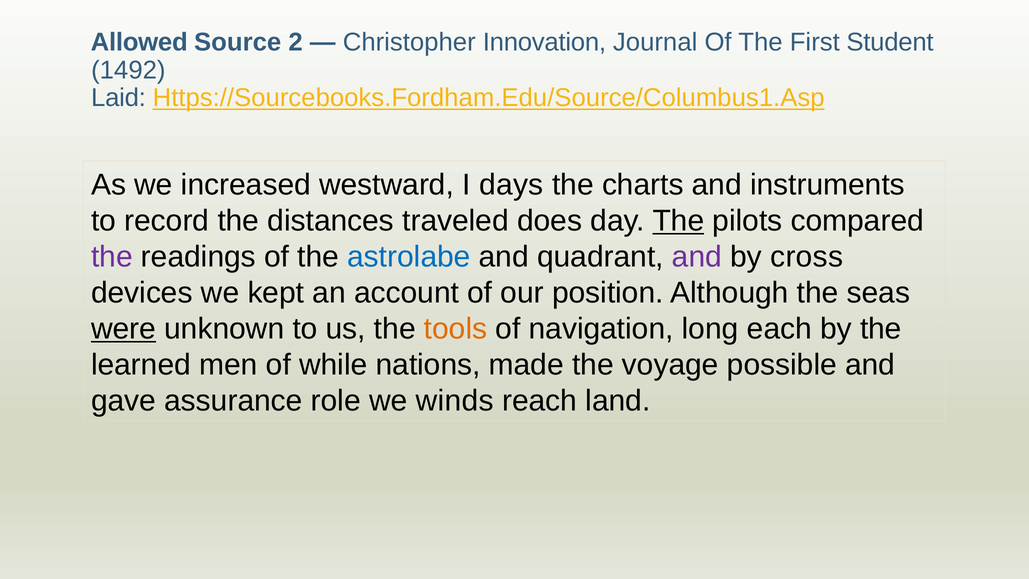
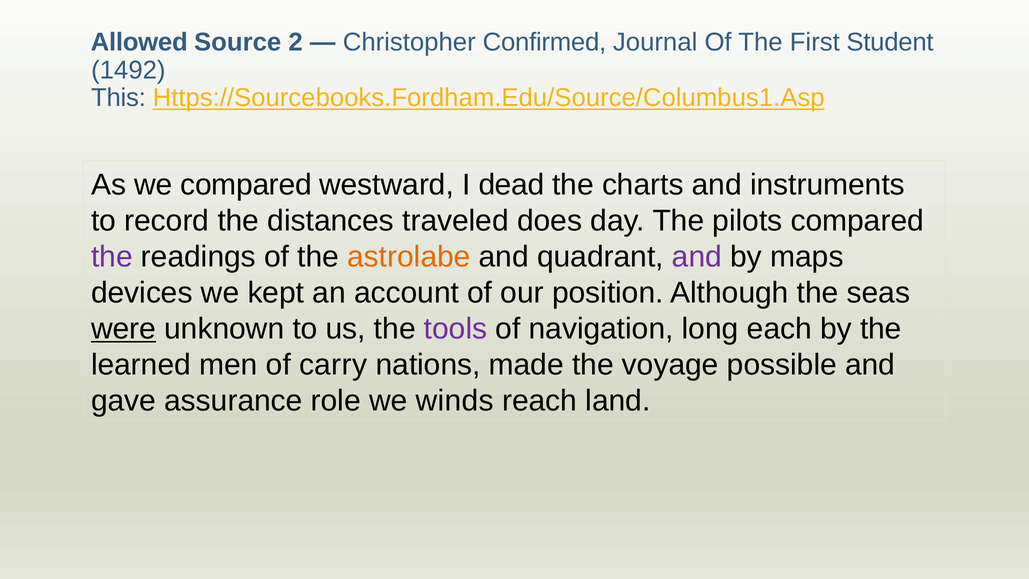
Innovation: Innovation -> Confirmed
Laid: Laid -> This
we increased: increased -> compared
days: days -> dead
The at (678, 221) underline: present -> none
astrolabe colour: blue -> orange
cross: cross -> maps
tools colour: orange -> purple
while: while -> carry
